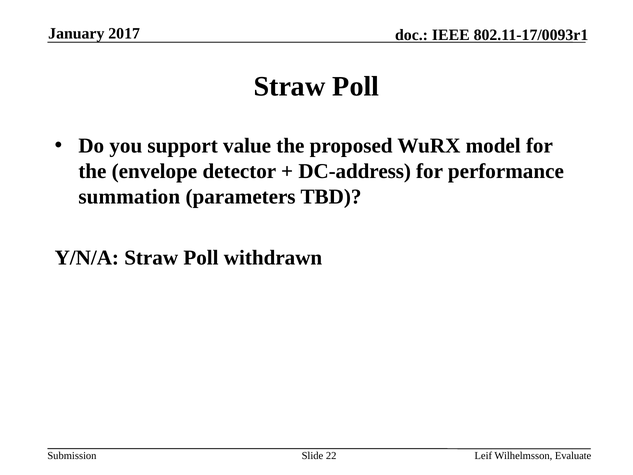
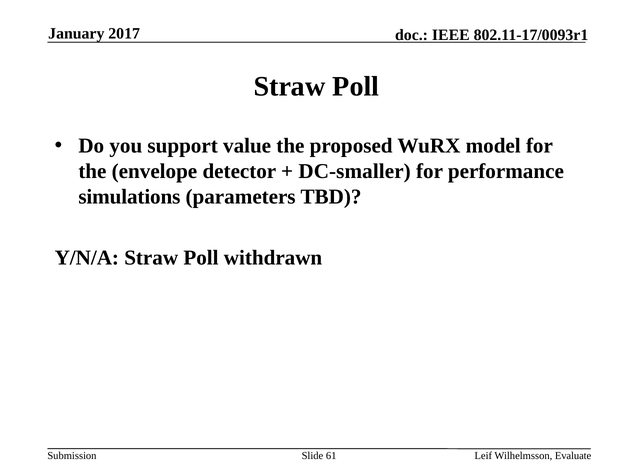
DC-address: DC-address -> DC-smaller
summation: summation -> simulations
22: 22 -> 61
